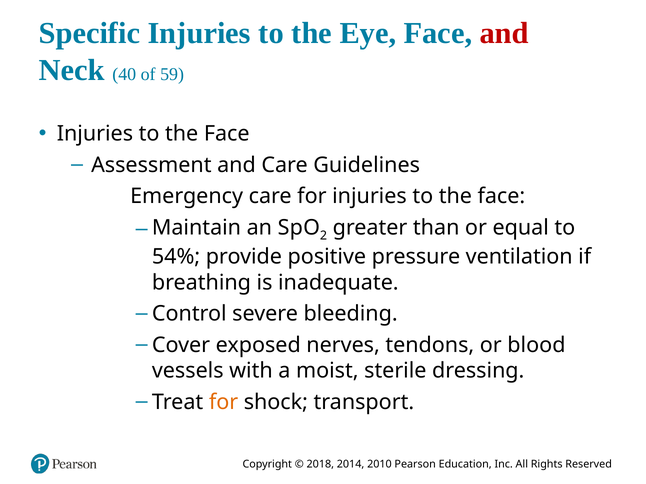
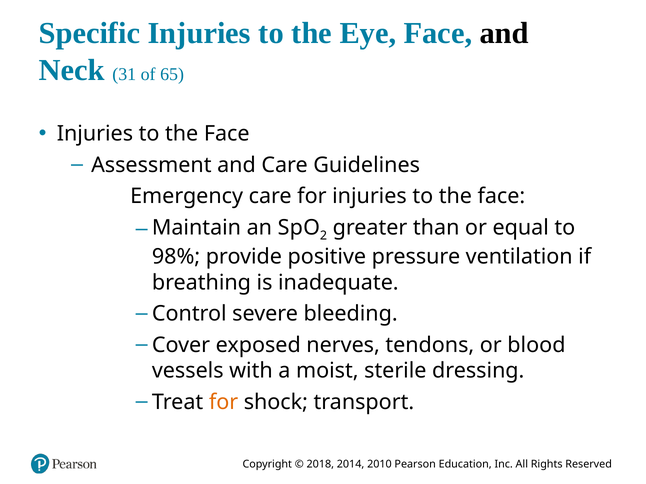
and at (504, 33) colour: red -> black
40: 40 -> 31
59: 59 -> 65
54%: 54% -> 98%
